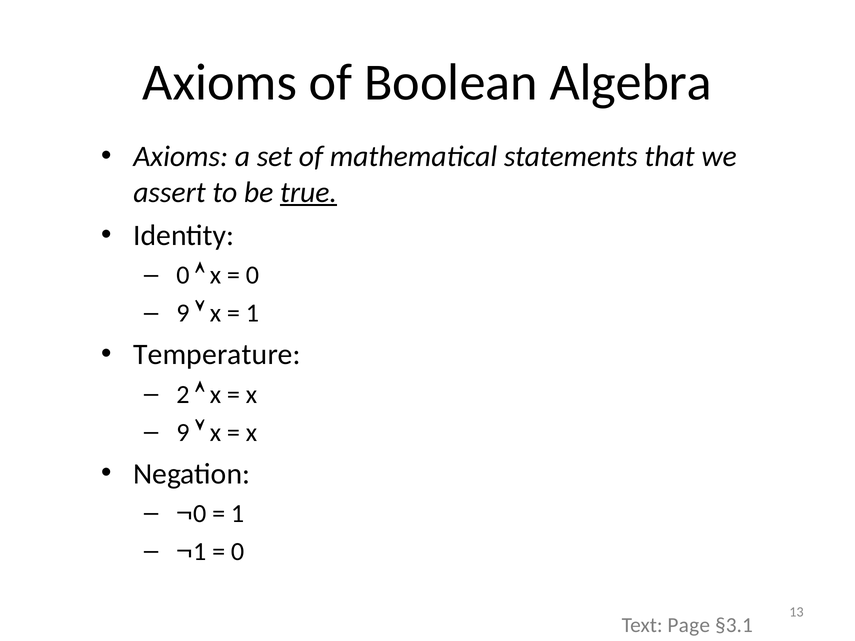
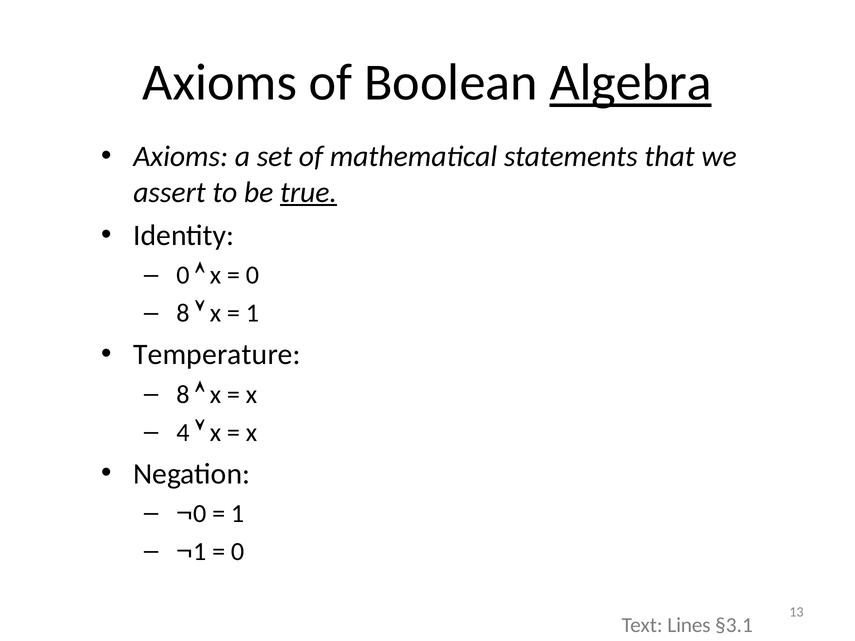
Algebra underline: none -> present
9 at (183, 313): 9 -> 8
2 at (183, 395): 2 -> 8
9 at (183, 433): 9 -> 4
Page: Page -> Lines
